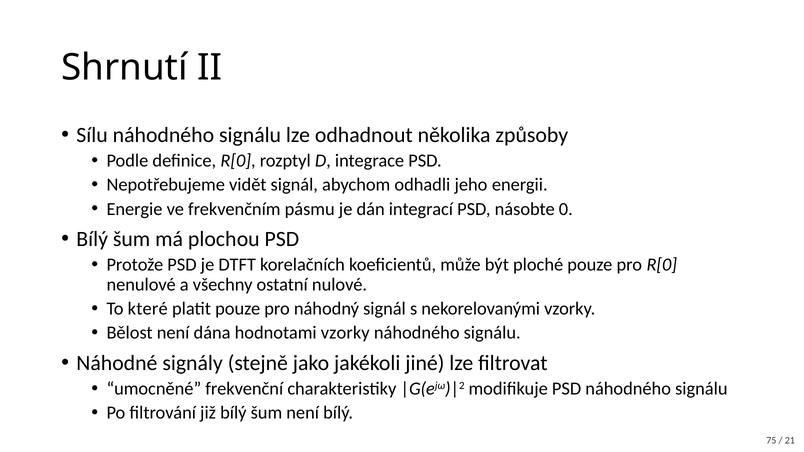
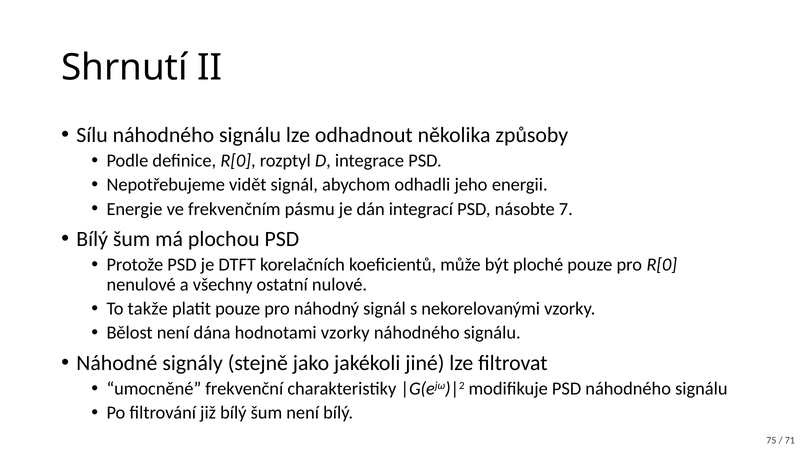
0: 0 -> 7
které: které -> takže
21: 21 -> 71
